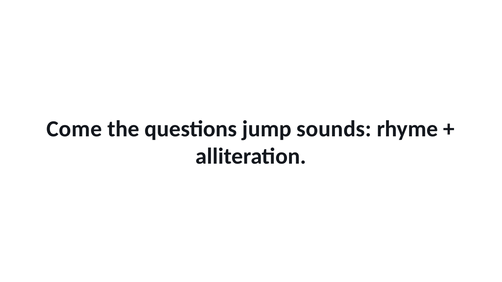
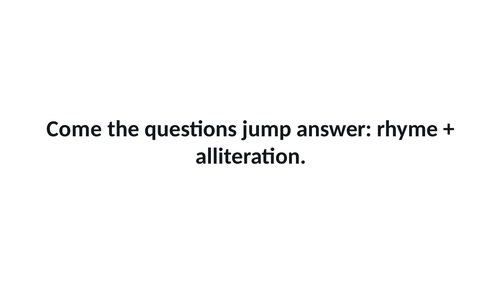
sounds: sounds -> answer
